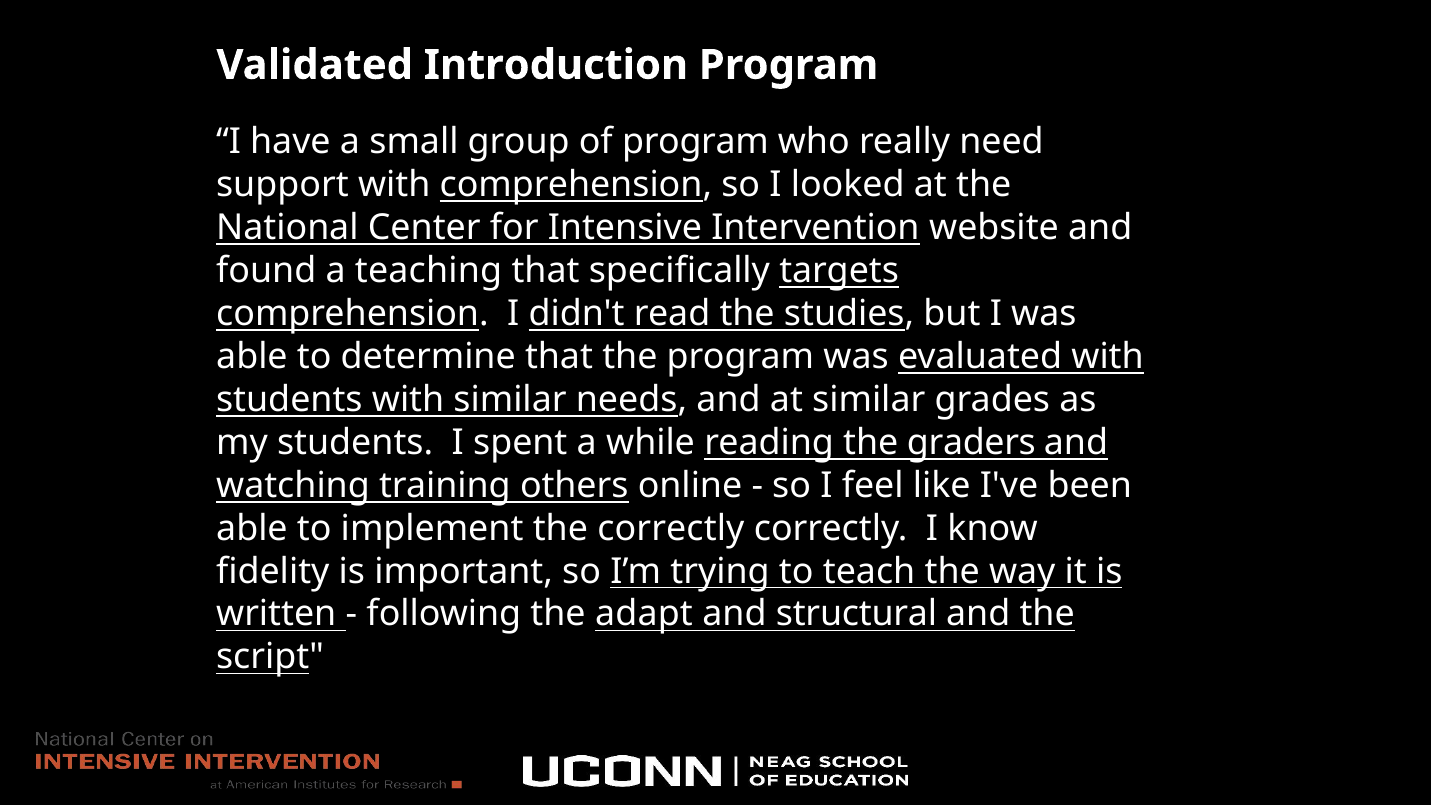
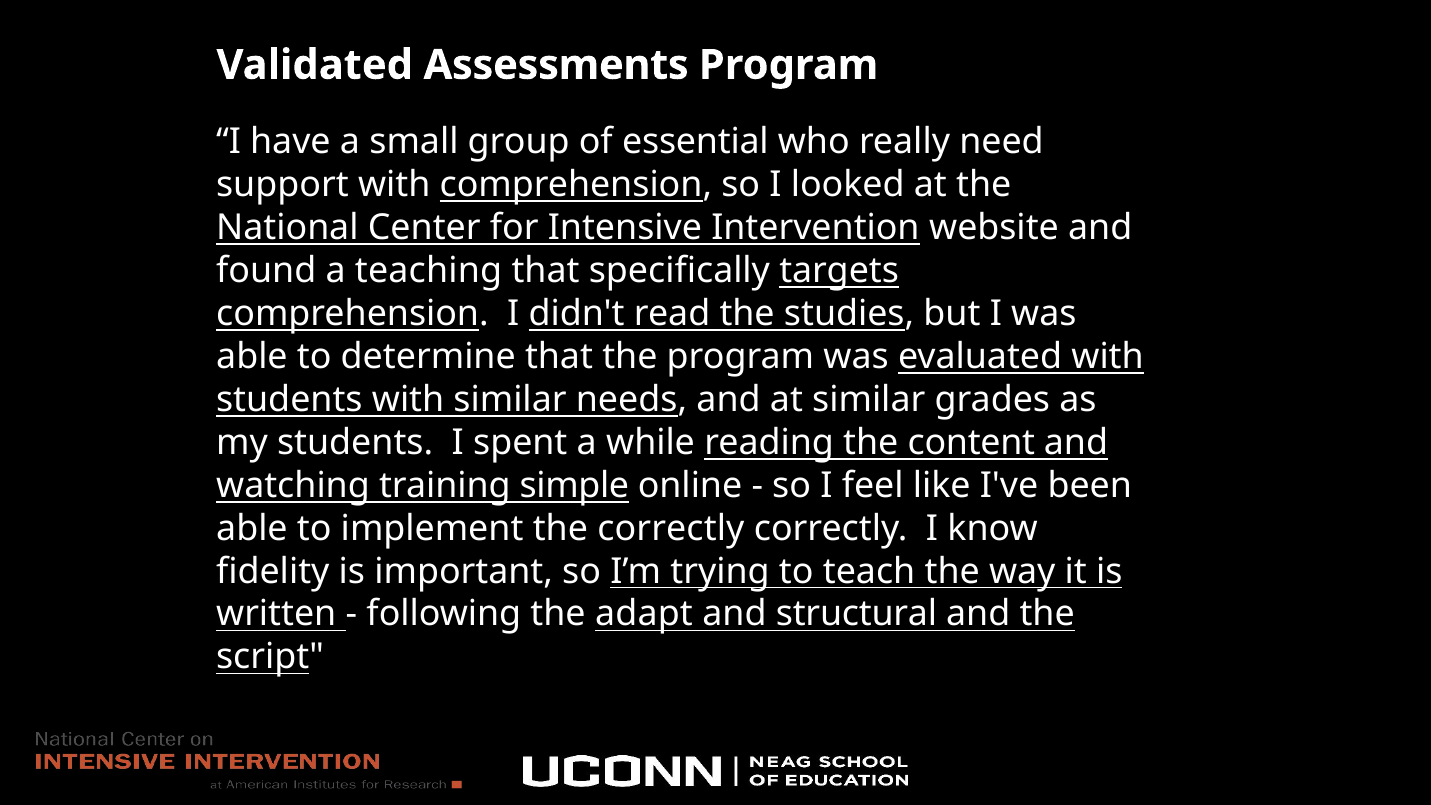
Introduction: Introduction -> Assessments
of program: program -> essential
graders: graders -> content
others: others -> simple
